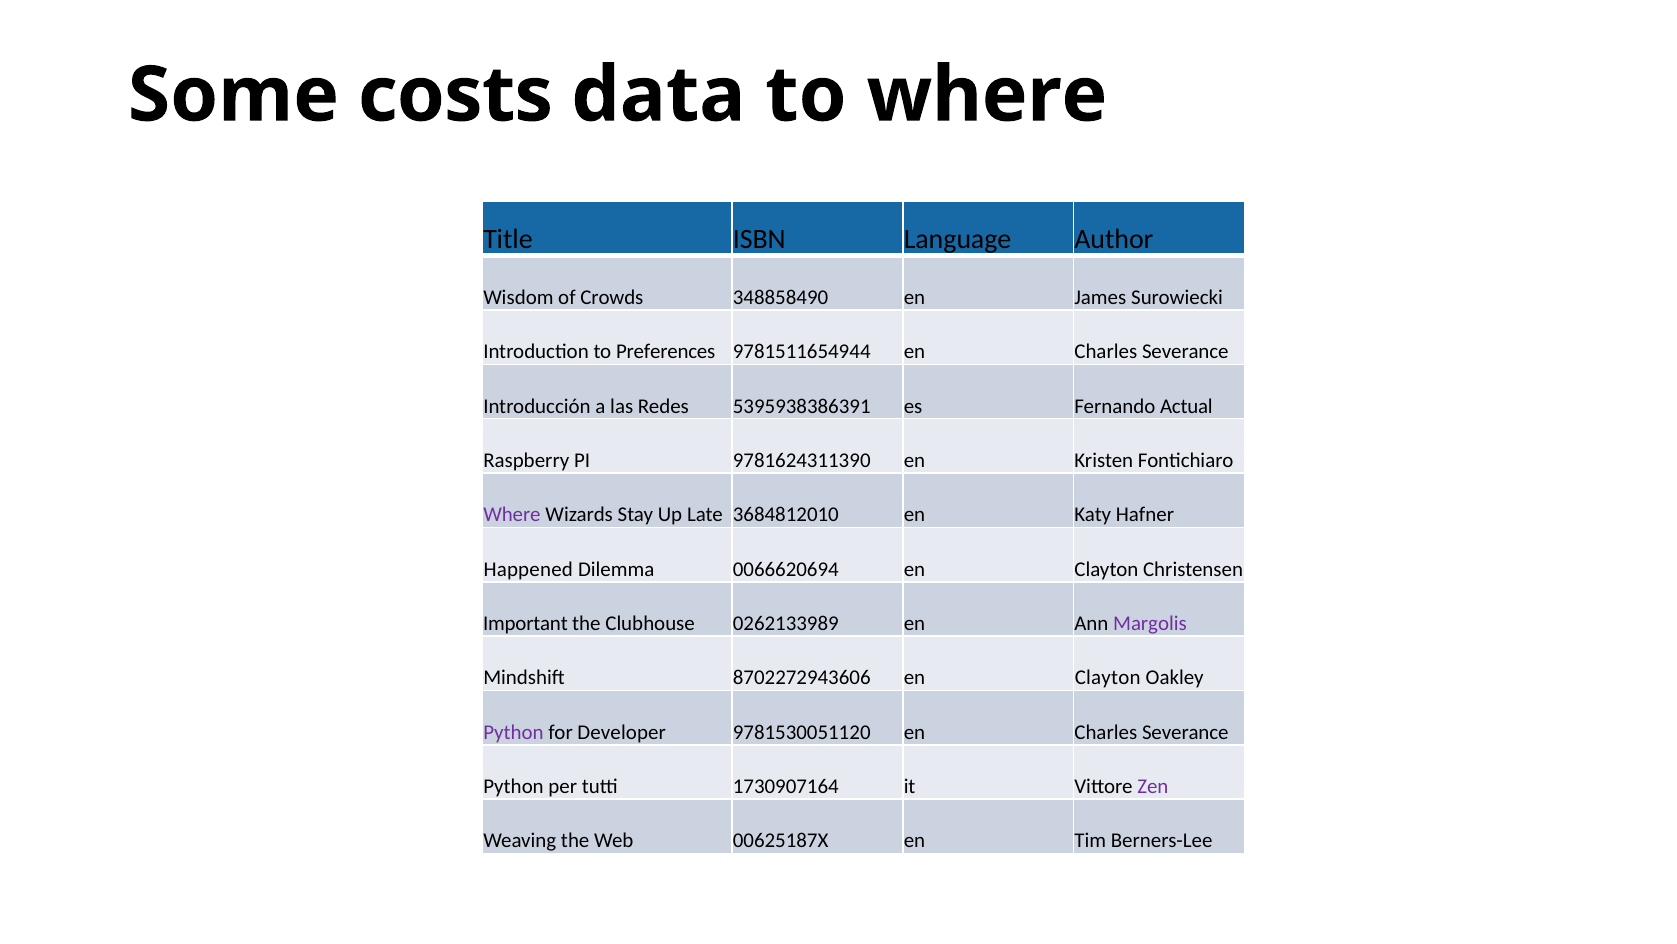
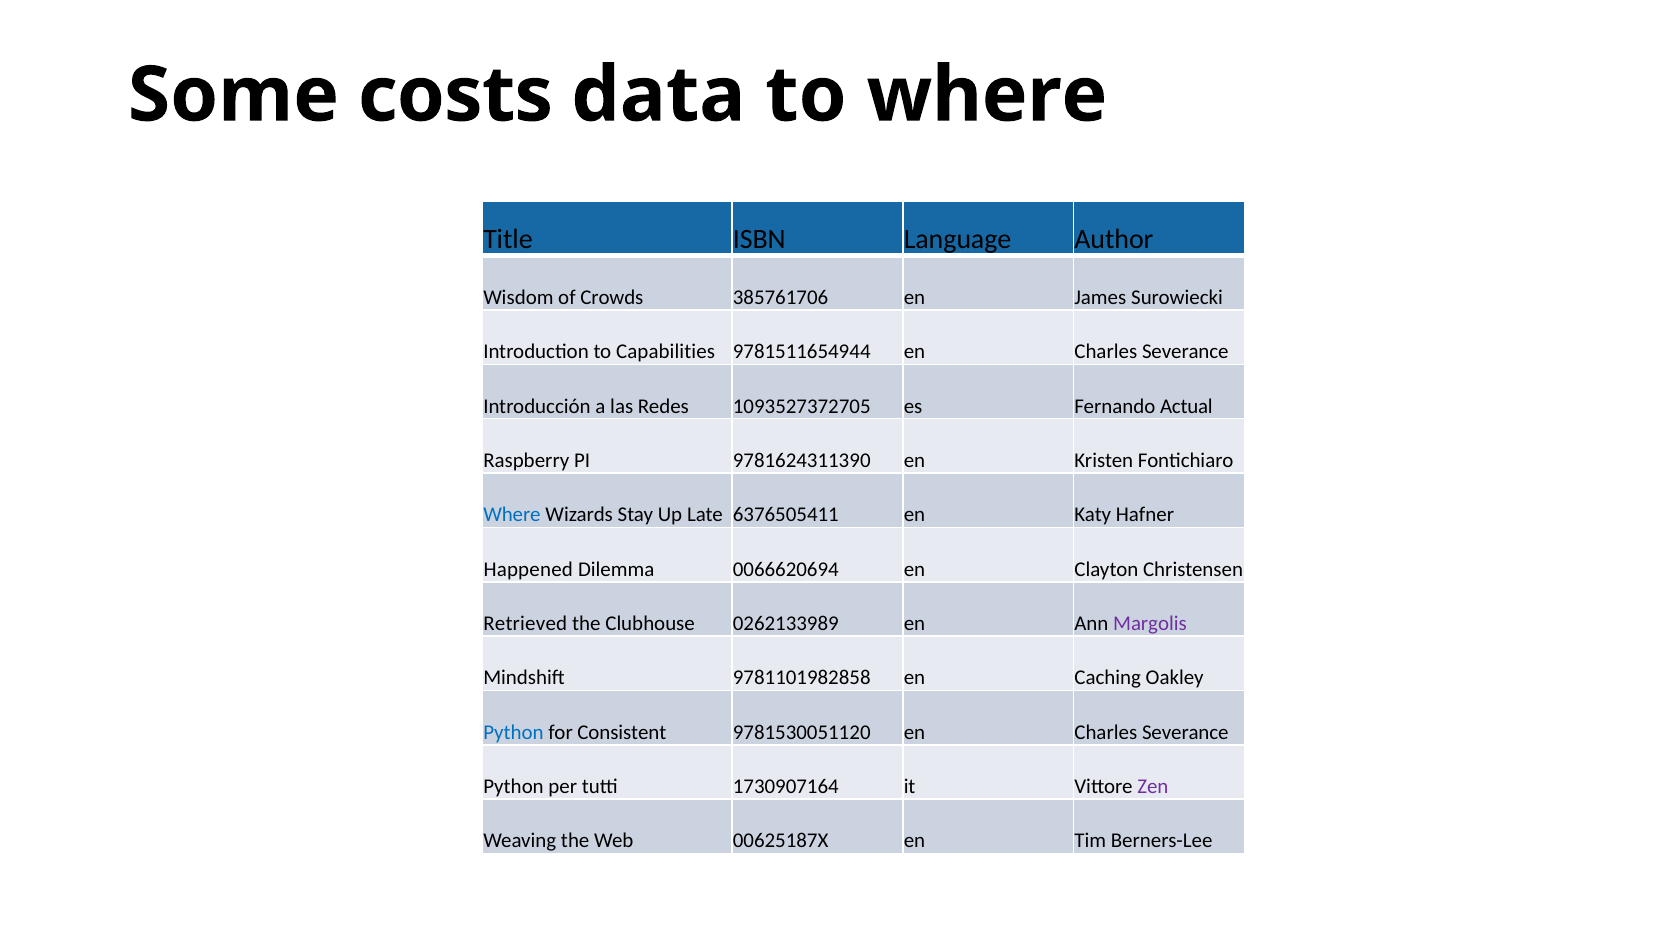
348858490: 348858490 -> 385761706
Preferences: Preferences -> Capabilities
5395938386391: 5395938386391 -> 1093527372705
Where at (512, 515) colour: purple -> blue
3684812010: 3684812010 -> 6376505411
Important: Important -> Retrieved
8702272943606: 8702272943606 -> 9781101982858
Clayton at (1108, 677): Clayton -> Caching
Python at (513, 732) colour: purple -> blue
Developer: Developer -> Consistent
